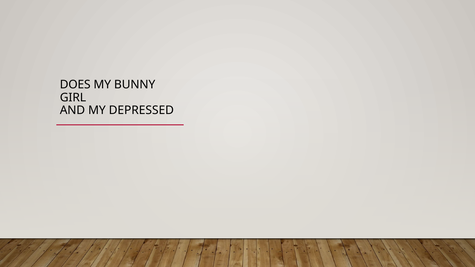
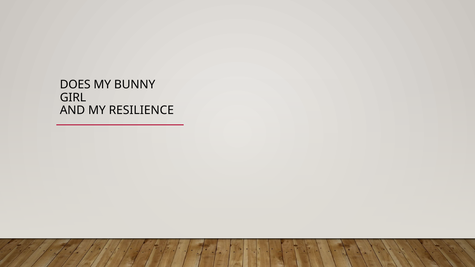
DEPRESSED: DEPRESSED -> RESILIENCE
